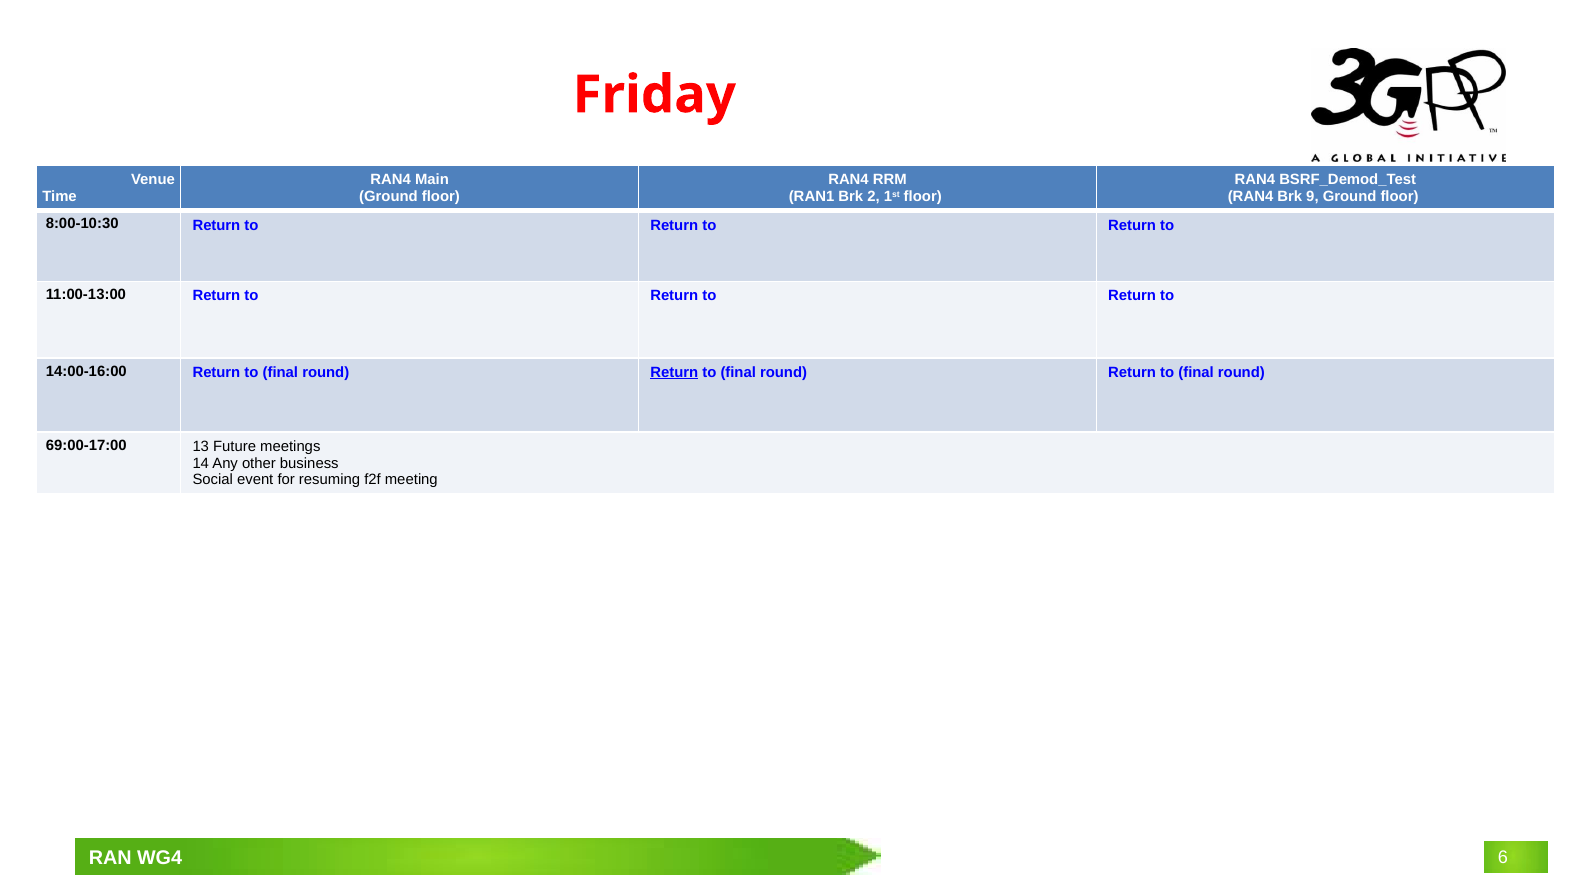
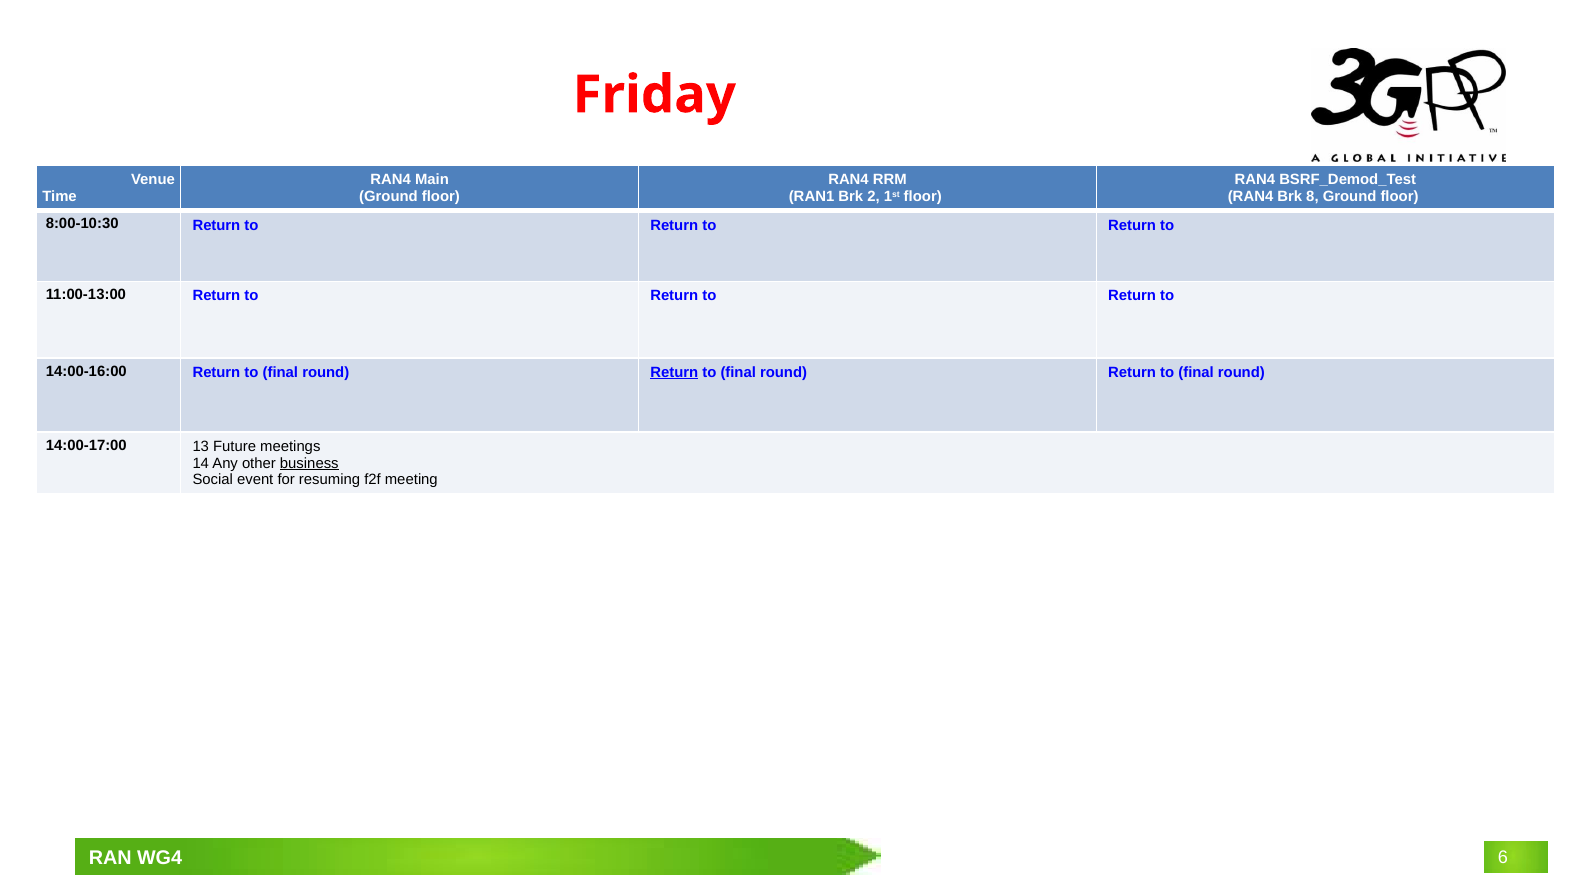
9: 9 -> 8
69:00-17:00: 69:00-17:00 -> 14:00-17:00
business underline: none -> present
